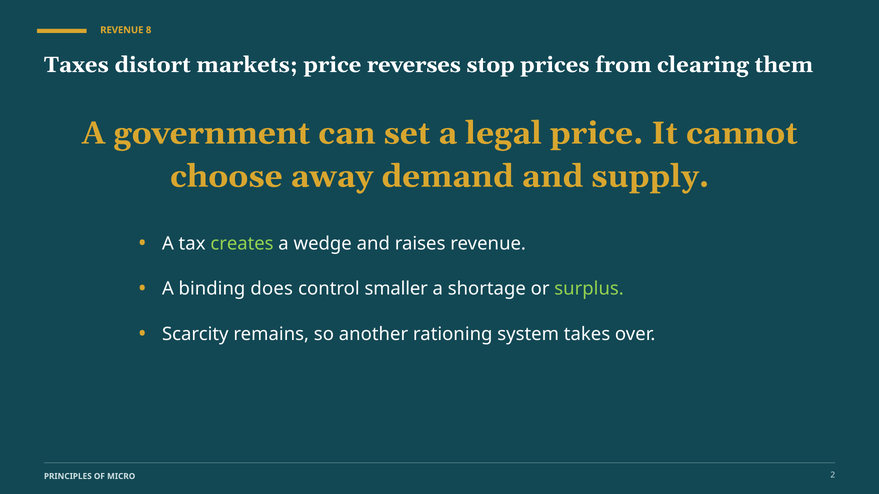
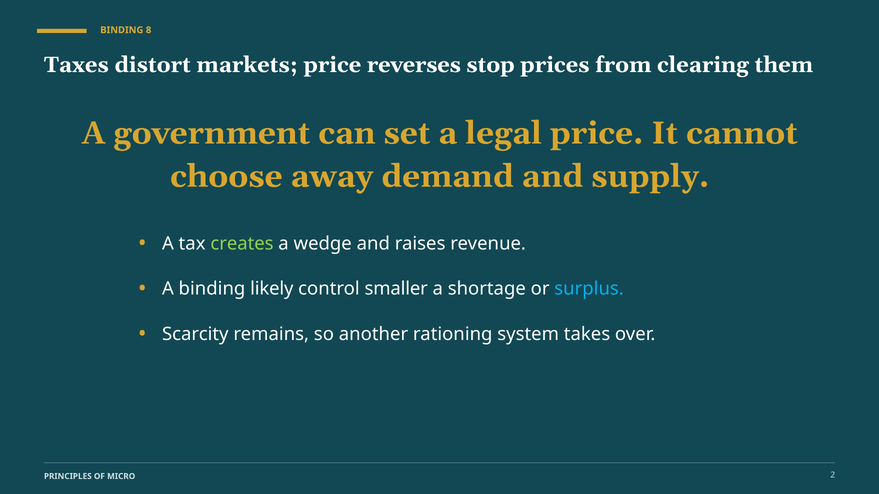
REVENUE at (122, 30): REVENUE -> BINDING
does: does -> likely
surplus colour: light green -> light blue
